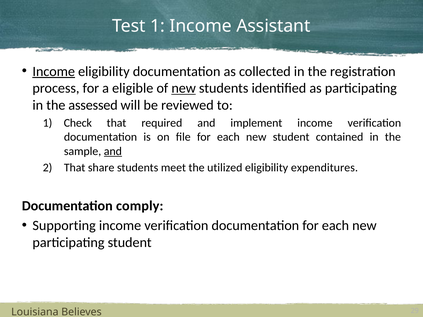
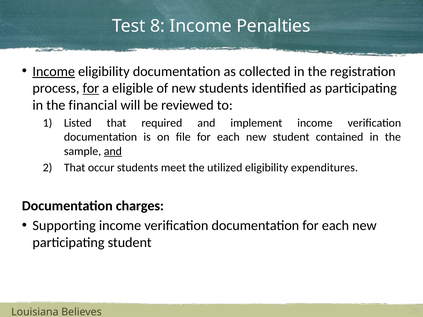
Test 1: 1 -> 8
Assistant: Assistant -> Penalties
for at (91, 88) underline: none -> present
new at (184, 88) underline: present -> none
assessed: assessed -> financial
Check: Check -> Listed
share: share -> occur
comply: comply -> charges
